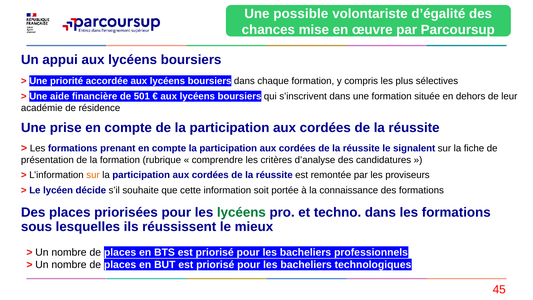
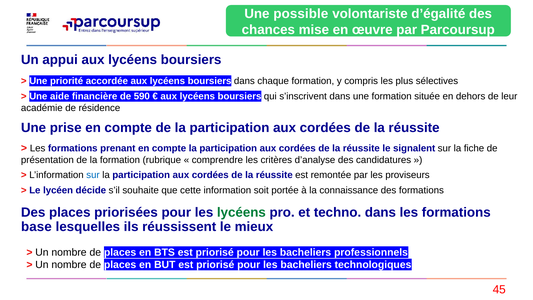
501: 501 -> 590
sur at (93, 175) colour: orange -> blue
sous: sous -> base
